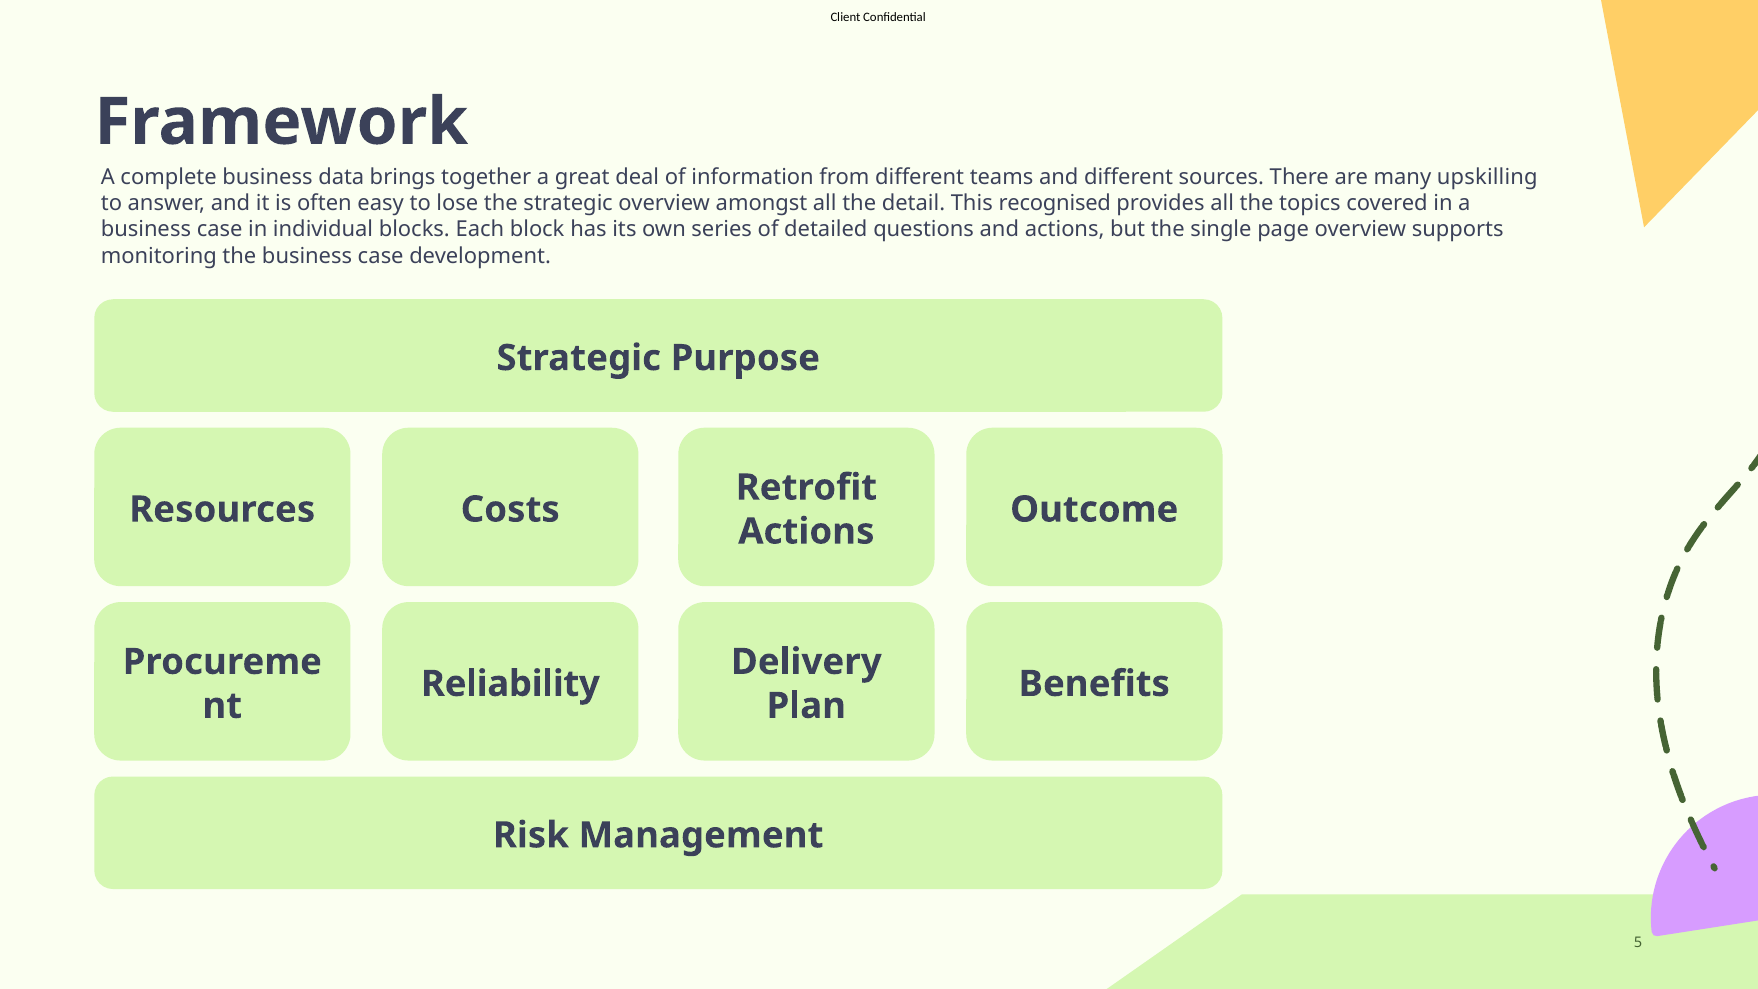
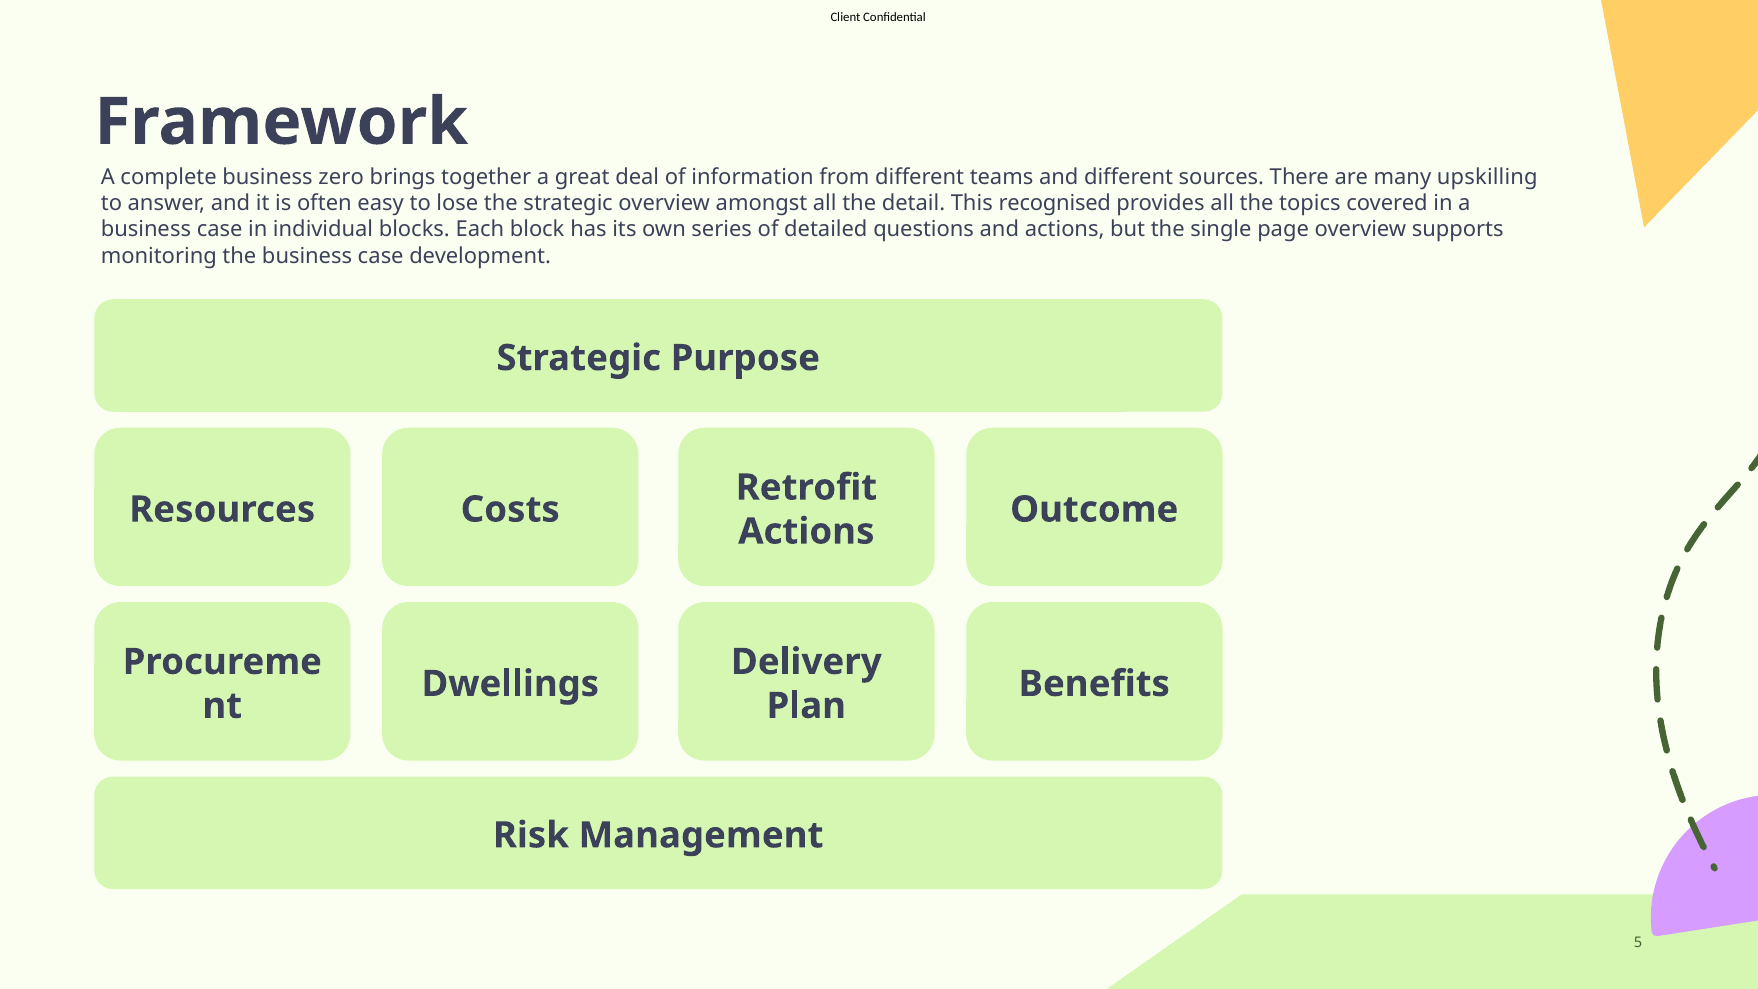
data: data -> zero
Reliability: Reliability -> Dwellings
